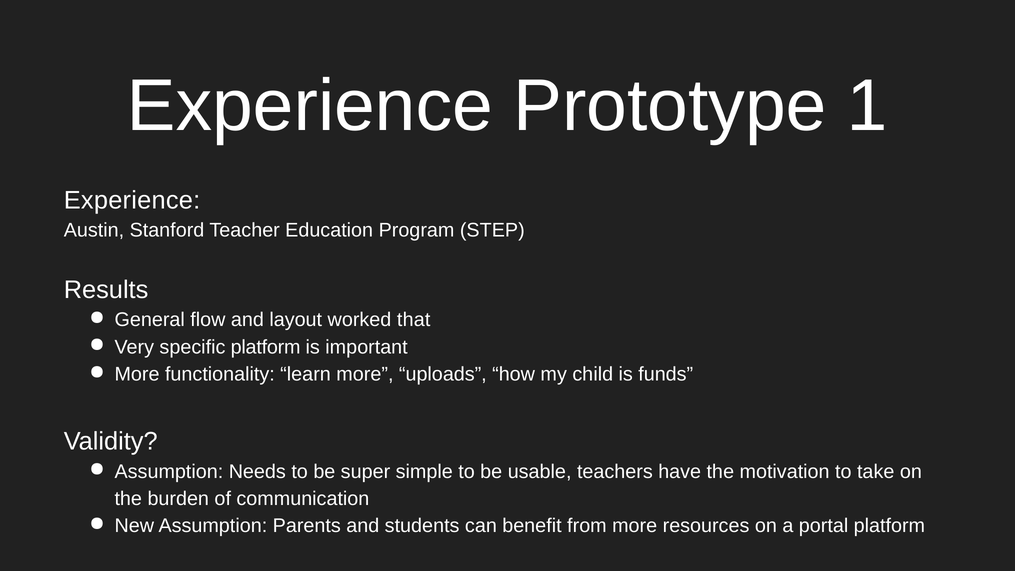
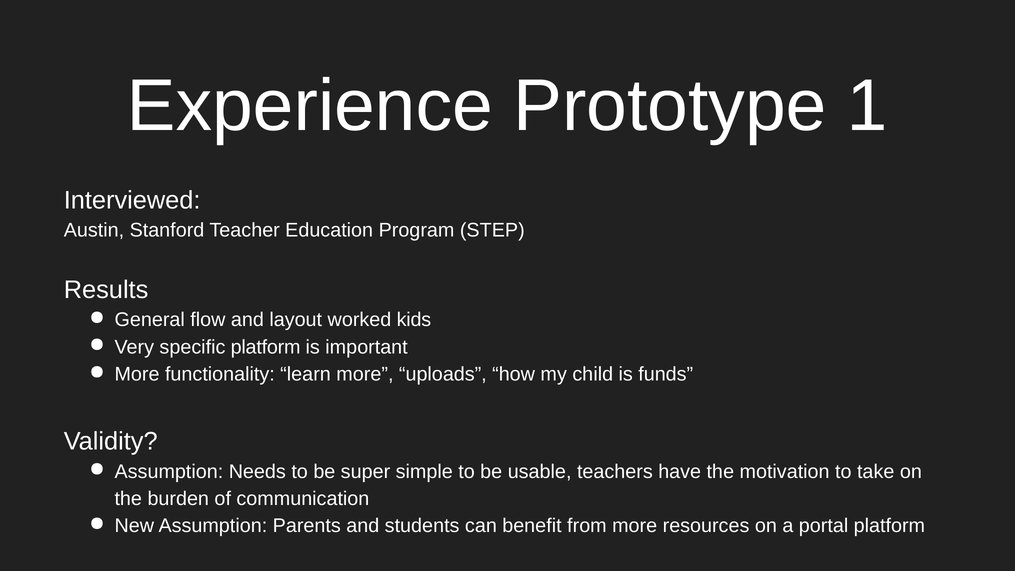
Experience at (132, 200): Experience -> Interviewed
that: that -> kids
